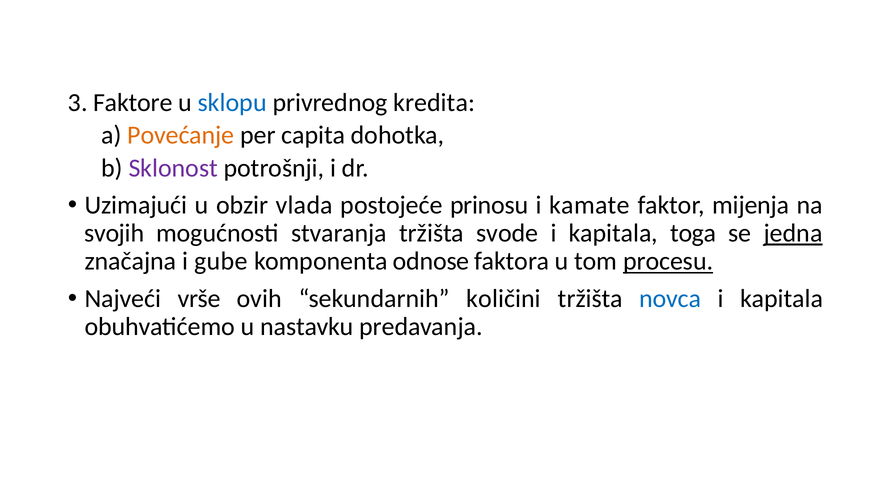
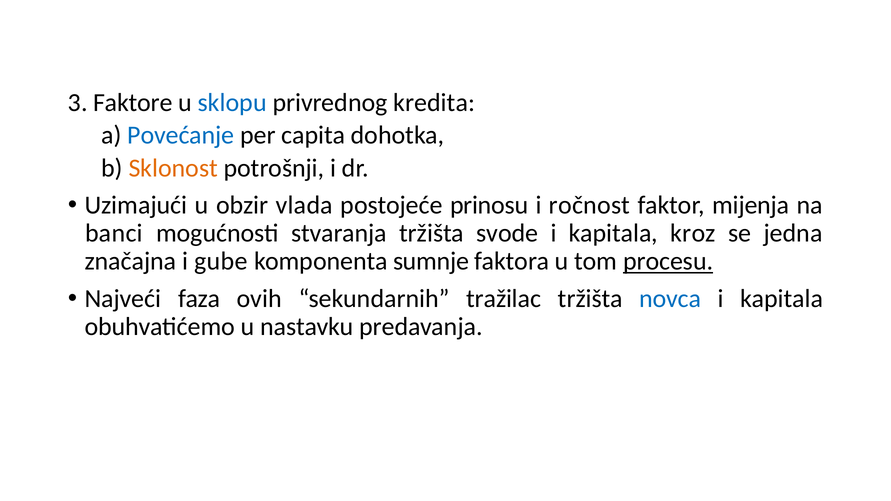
Povećanje colour: orange -> blue
Sklonost colour: purple -> orange
kamate: kamate -> ročnost
svojih: svojih -> banci
toga: toga -> kroz
jedna underline: present -> none
odnose: odnose -> sumnje
vrše: vrše -> faza
količini: količini -> tražilac
